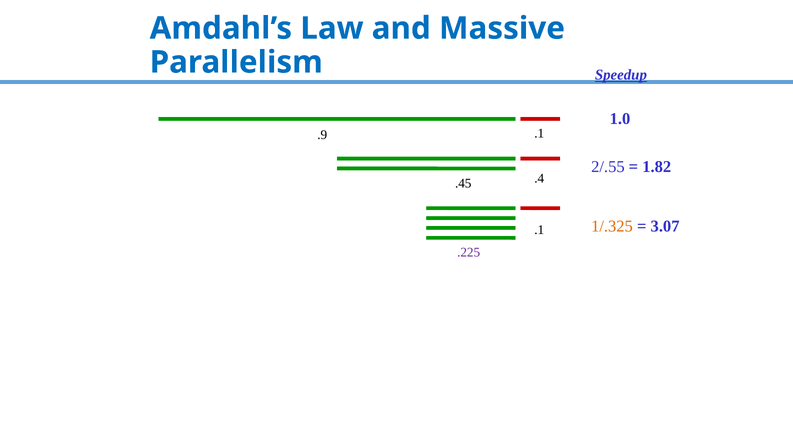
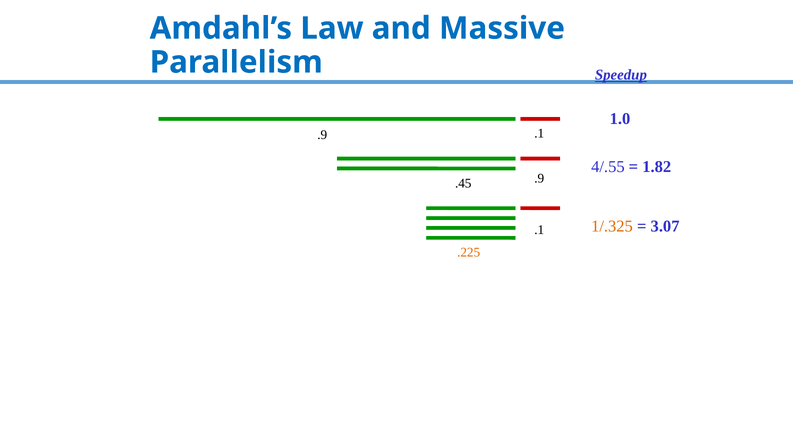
2/.55: 2/.55 -> 4/.55
.4 at (539, 178): .4 -> .9
.225 colour: purple -> orange
